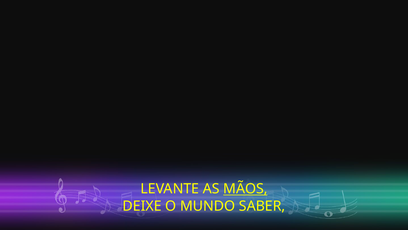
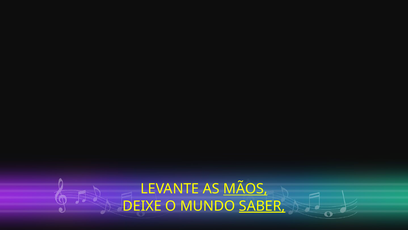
SABER underline: none -> present
